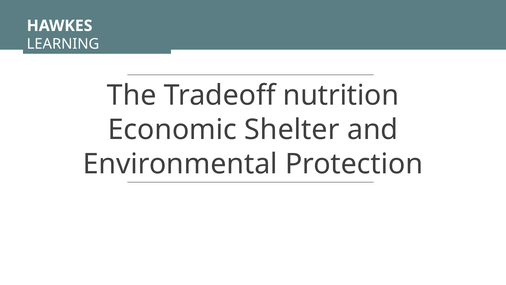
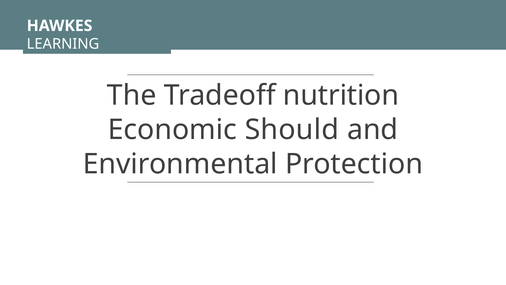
Shelter: Shelter -> Should
